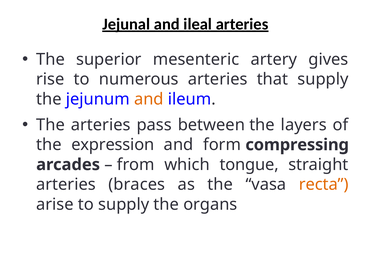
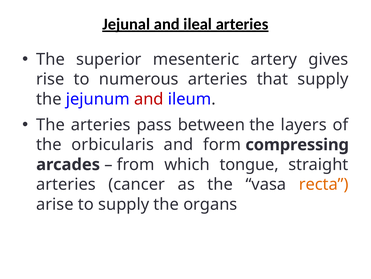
and at (149, 99) colour: orange -> red
expression: expression -> orbicularis
braces: braces -> cancer
